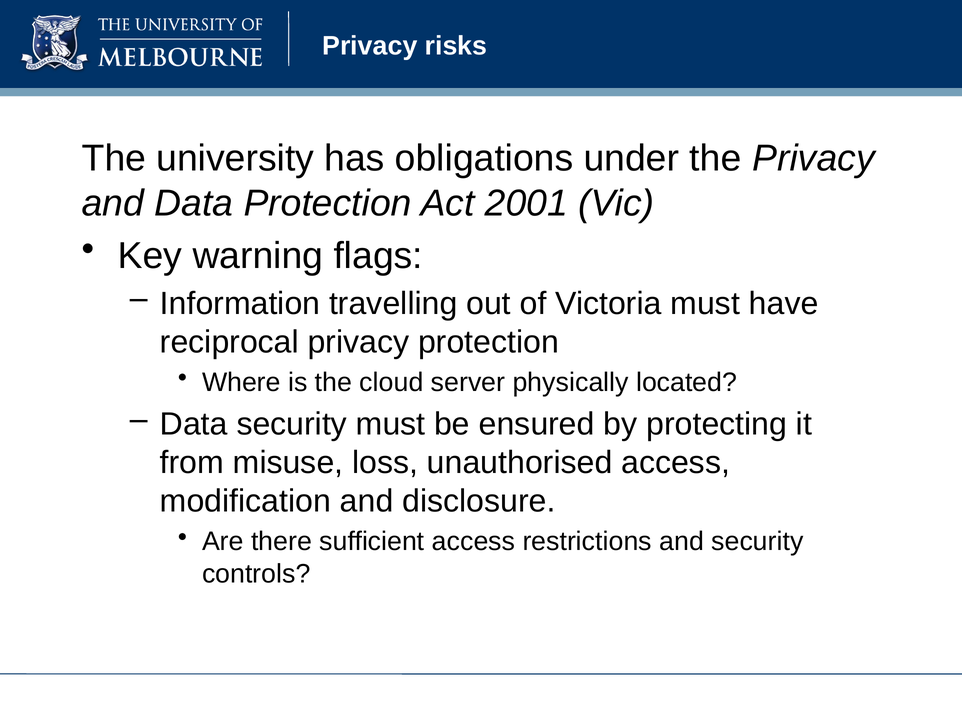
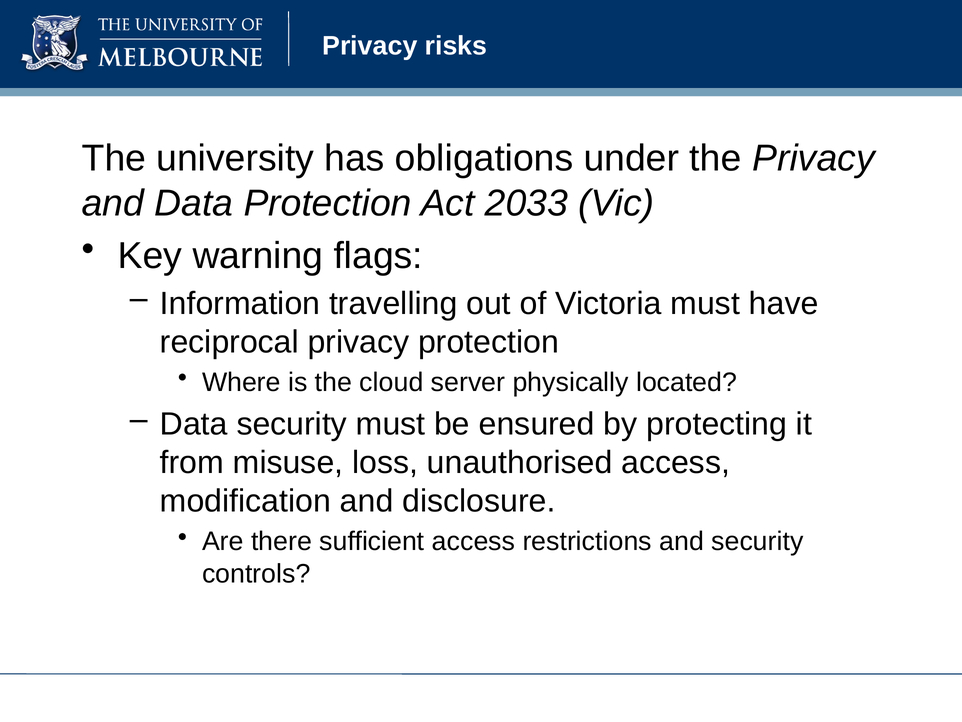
2001: 2001 -> 2033
